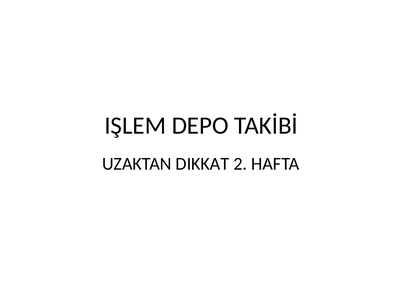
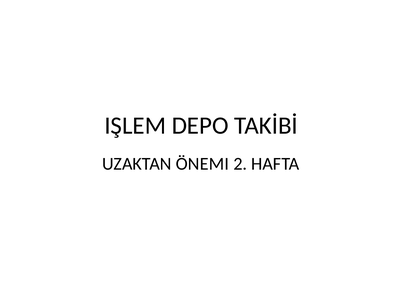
DIKKAT: DIKKAT -> ÖNEMI
